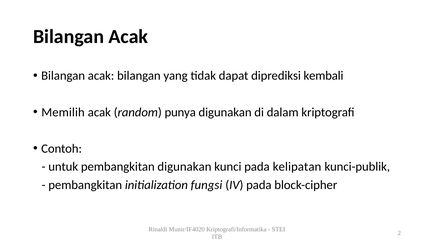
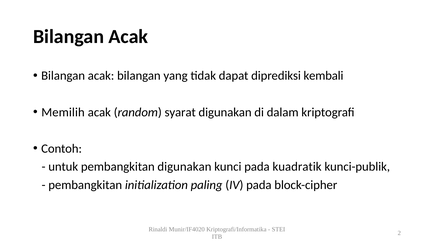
punya: punya -> syarat
kelipatan: kelipatan -> kuadratik
fungsi: fungsi -> paling
